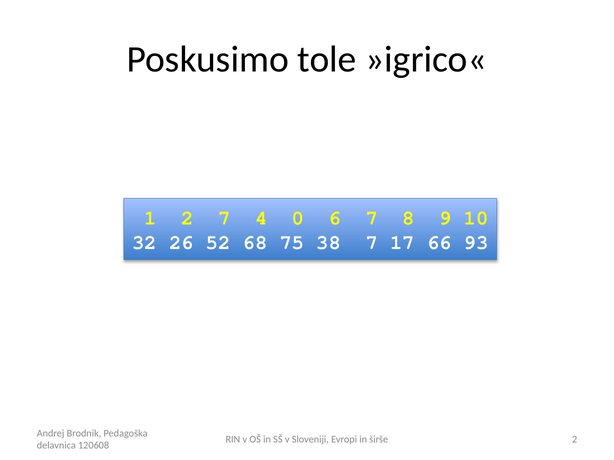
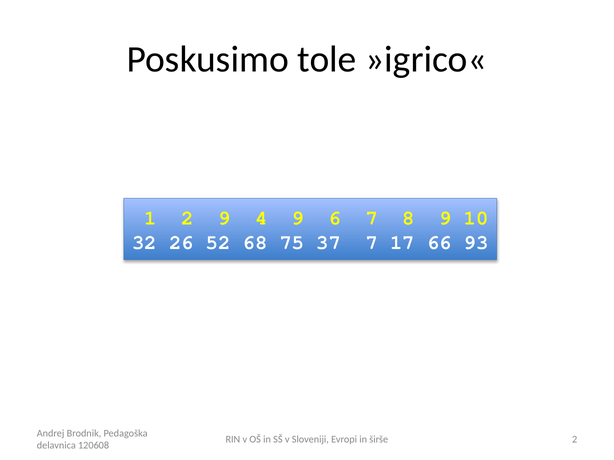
2 7: 7 -> 9
4 0: 0 -> 9
38: 38 -> 37
